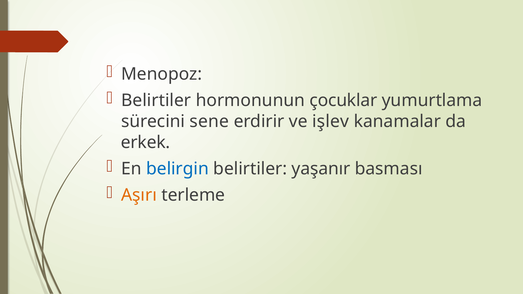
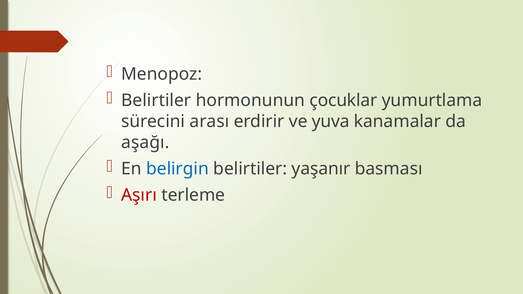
sene: sene -> arası
işlev: işlev -> yuva
erkek: erkek -> aşağı
Aşırı colour: orange -> red
